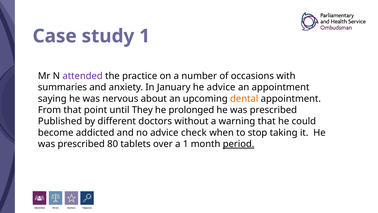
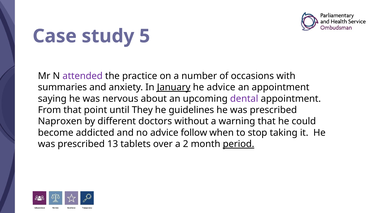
study 1: 1 -> 5
January underline: none -> present
dental colour: orange -> purple
prolonged: prolonged -> guidelines
Published: Published -> Naproxen
check: check -> follow
80: 80 -> 13
a 1: 1 -> 2
